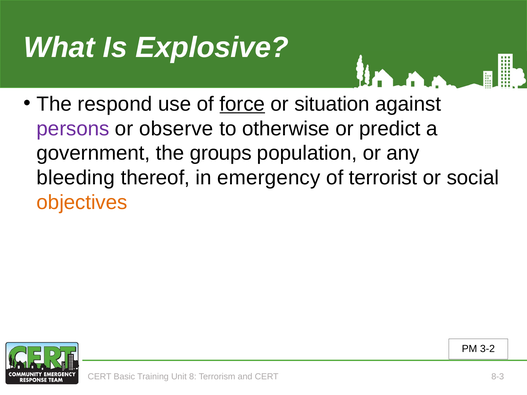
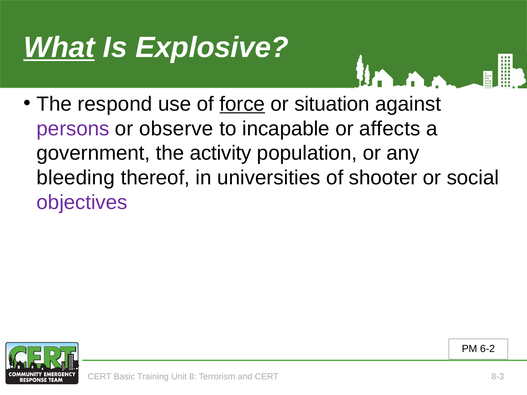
What underline: none -> present
otherwise: otherwise -> incapable
predict: predict -> affects
groups: groups -> activity
emergency: emergency -> universities
terrorist: terrorist -> shooter
objectives colour: orange -> purple
3-2: 3-2 -> 6-2
